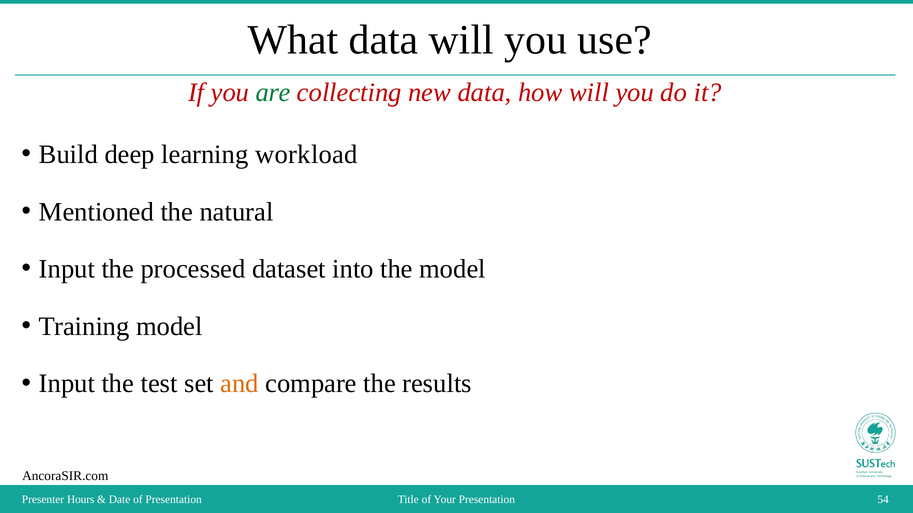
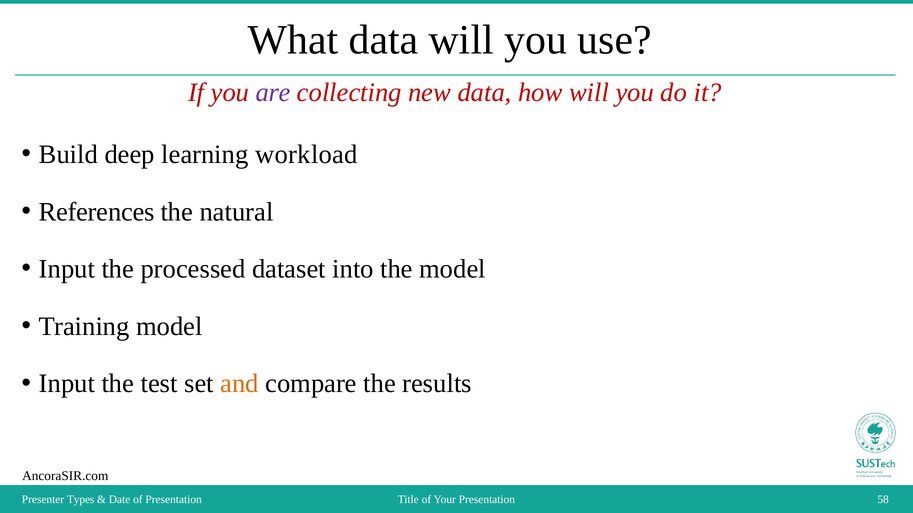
are colour: green -> purple
Mentioned: Mentioned -> References
Hours: Hours -> Types
54: 54 -> 58
